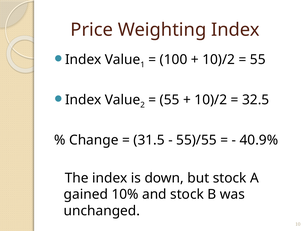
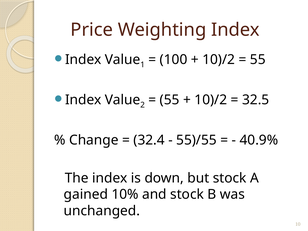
31.5: 31.5 -> 32.4
